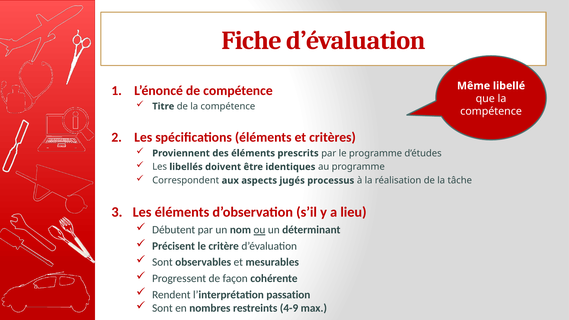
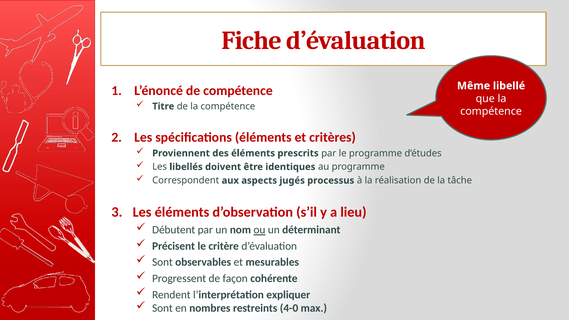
passation: passation -> expliquer
4-9: 4-9 -> 4-0
